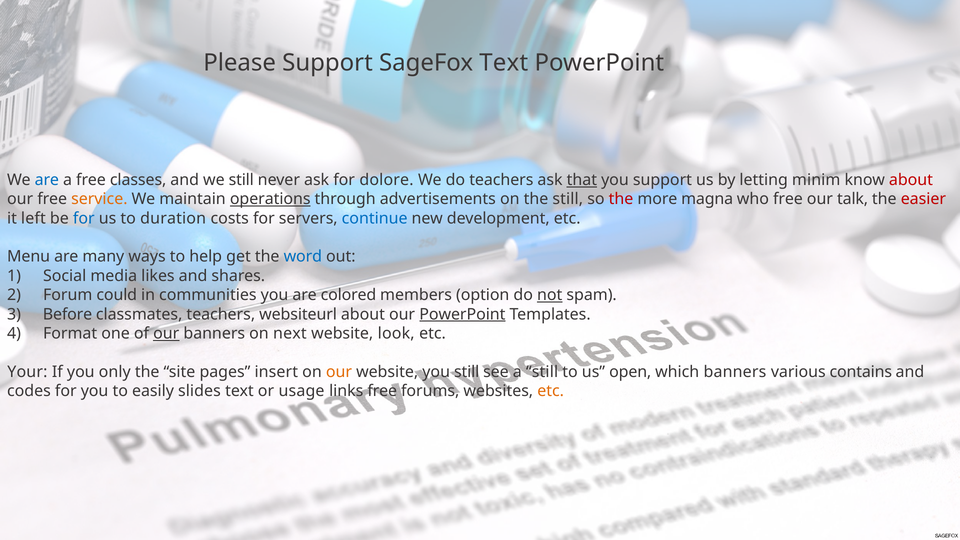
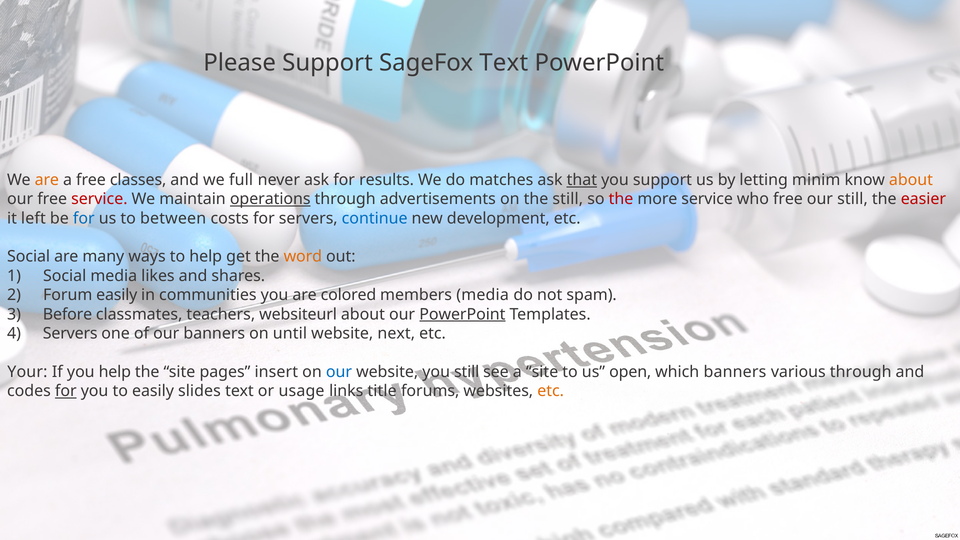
are at (47, 180) colour: blue -> orange
we still: still -> full
dolore: dolore -> results
do teachers: teachers -> matches
about at (911, 180) colour: red -> orange
service at (99, 199) colour: orange -> red
more magna: magna -> service
our talk: talk -> still
duration: duration -> between
Menu at (29, 257): Menu -> Social
word colour: blue -> orange
Forum could: could -> easily
members option: option -> media
not underline: present -> none
Format at (70, 333): Format -> Servers
our at (166, 333) underline: present -> none
next: next -> until
look: look -> next
you only: only -> help
our at (339, 372) colour: orange -> blue
a still: still -> site
various contains: contains -> through
for at (66, 391) underline: none -> present
links free: free -> title
